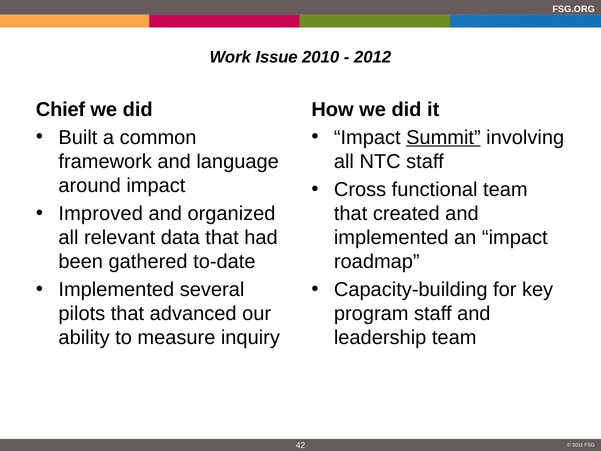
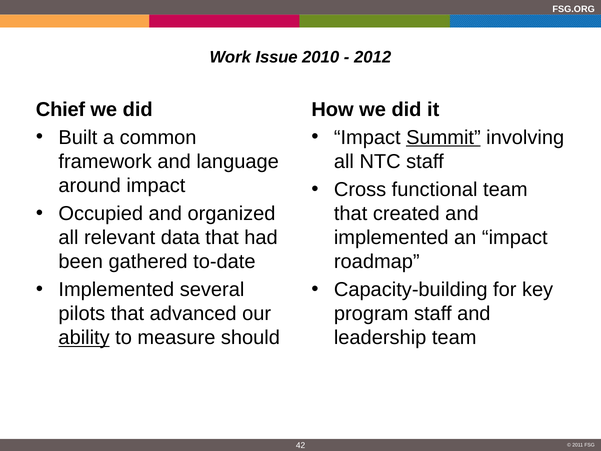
Improved: Improved -> Occupied
ability underline: none -> present
inquiry: inquiry -> should
